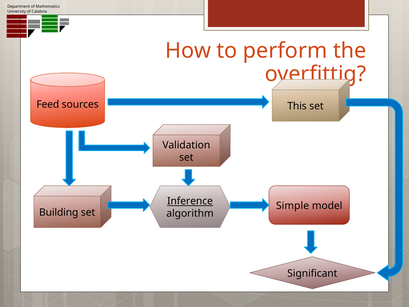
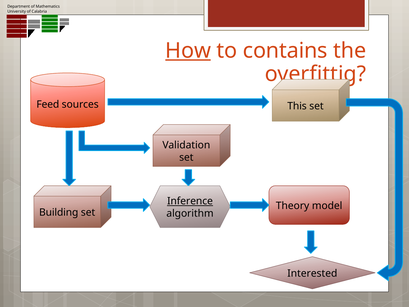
How underline: none -> present
perform: perform -> contains
Simple: Simple -> Theory
Significant: Significant -> Interested
